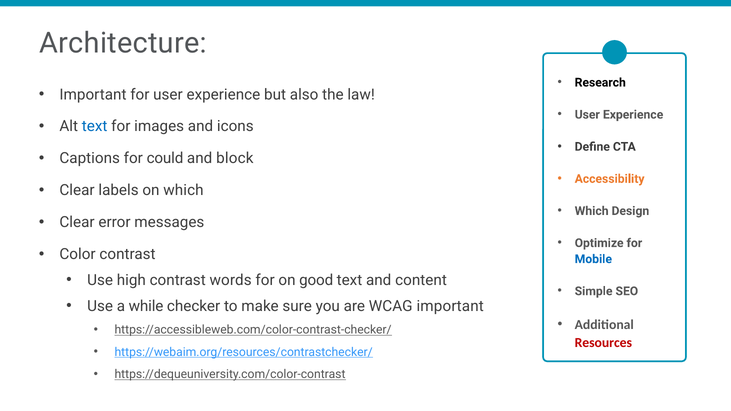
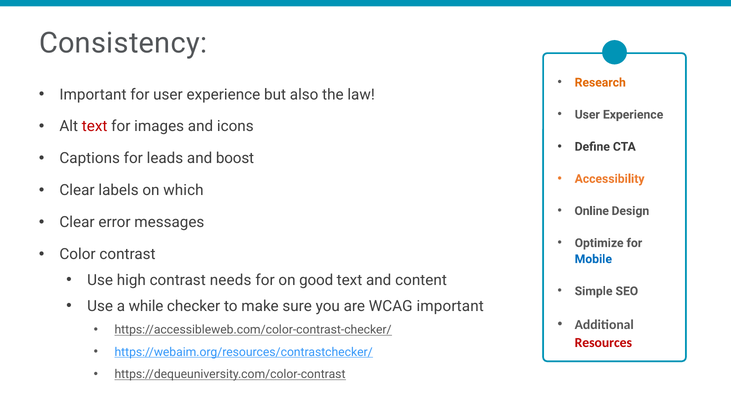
Architecture: Architecture -> Consistency
Research colour: black -> orange
text at (95, 127) colour: blue -> red
could: could -> leads
block: block -> boost
Which at (592, 211): Which -> Online
words: words -> needs
